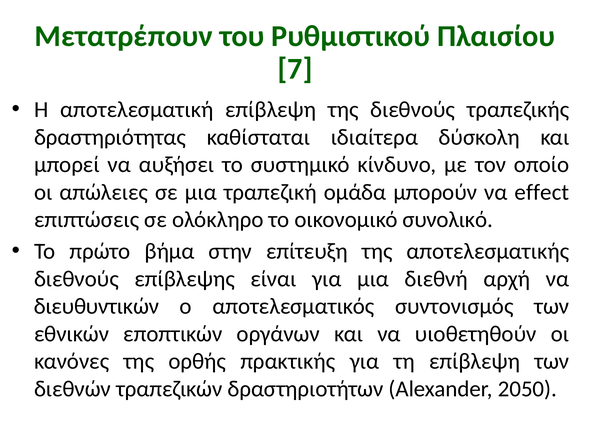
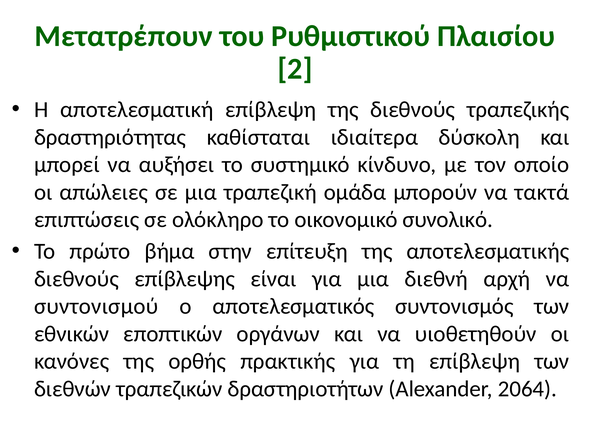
7: 7 -> 2
effect: effect -> τακτά
διευθυντικών: διευθυντικών -> συντονισμού
2050: 2050 -> 2064
